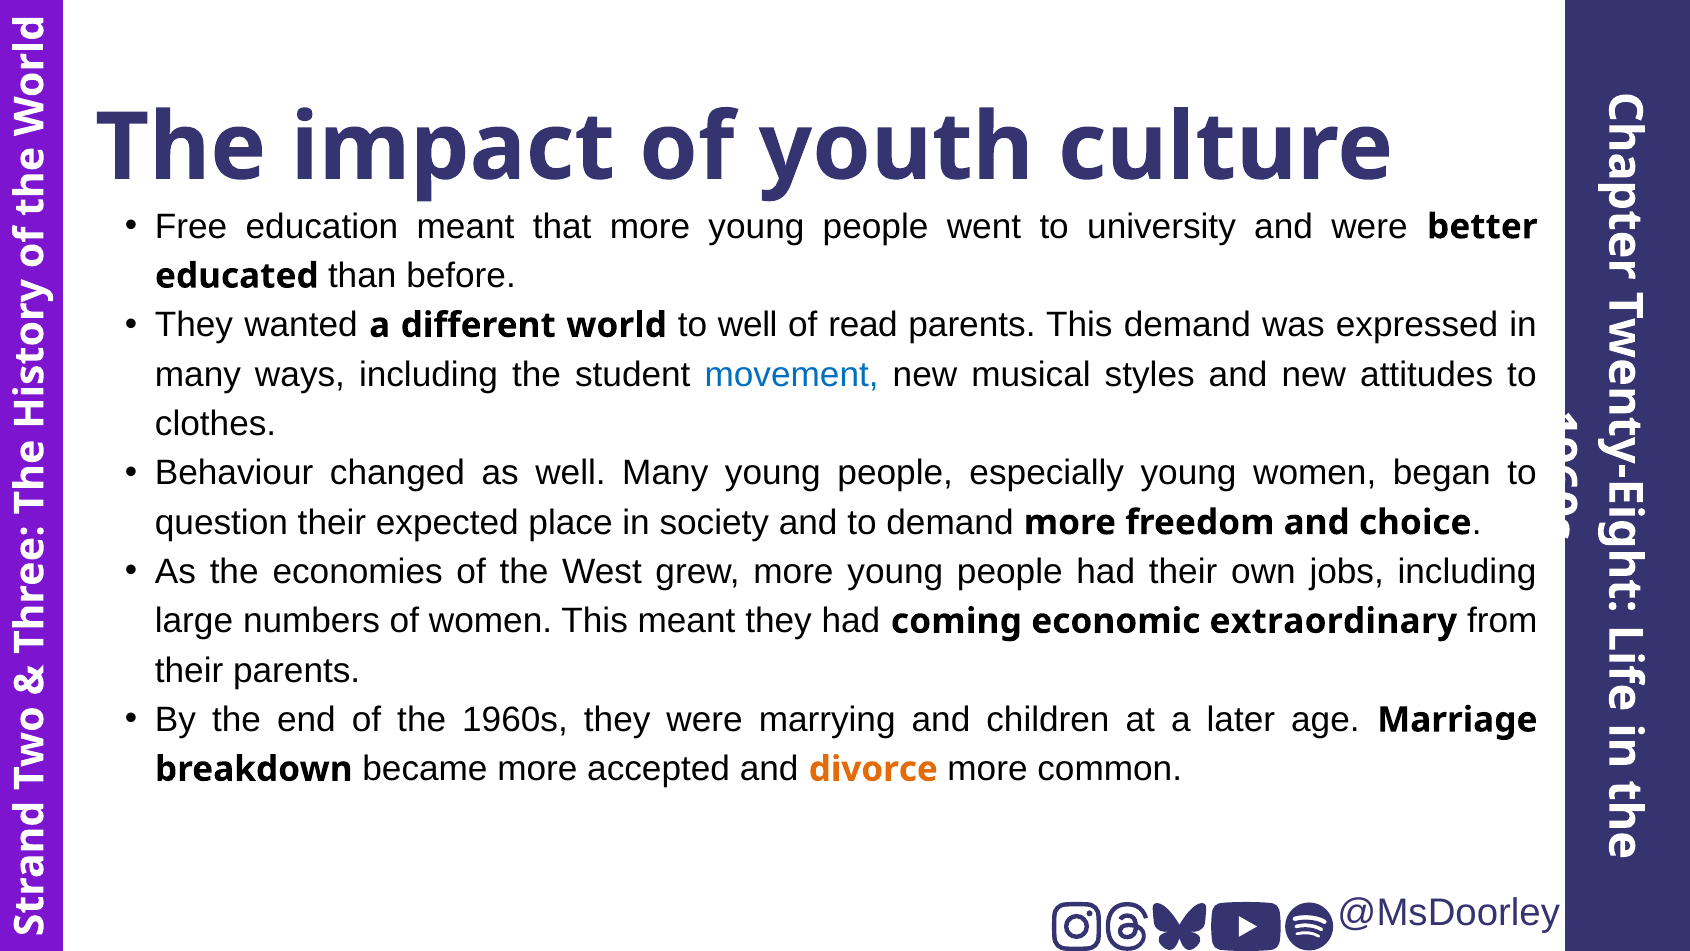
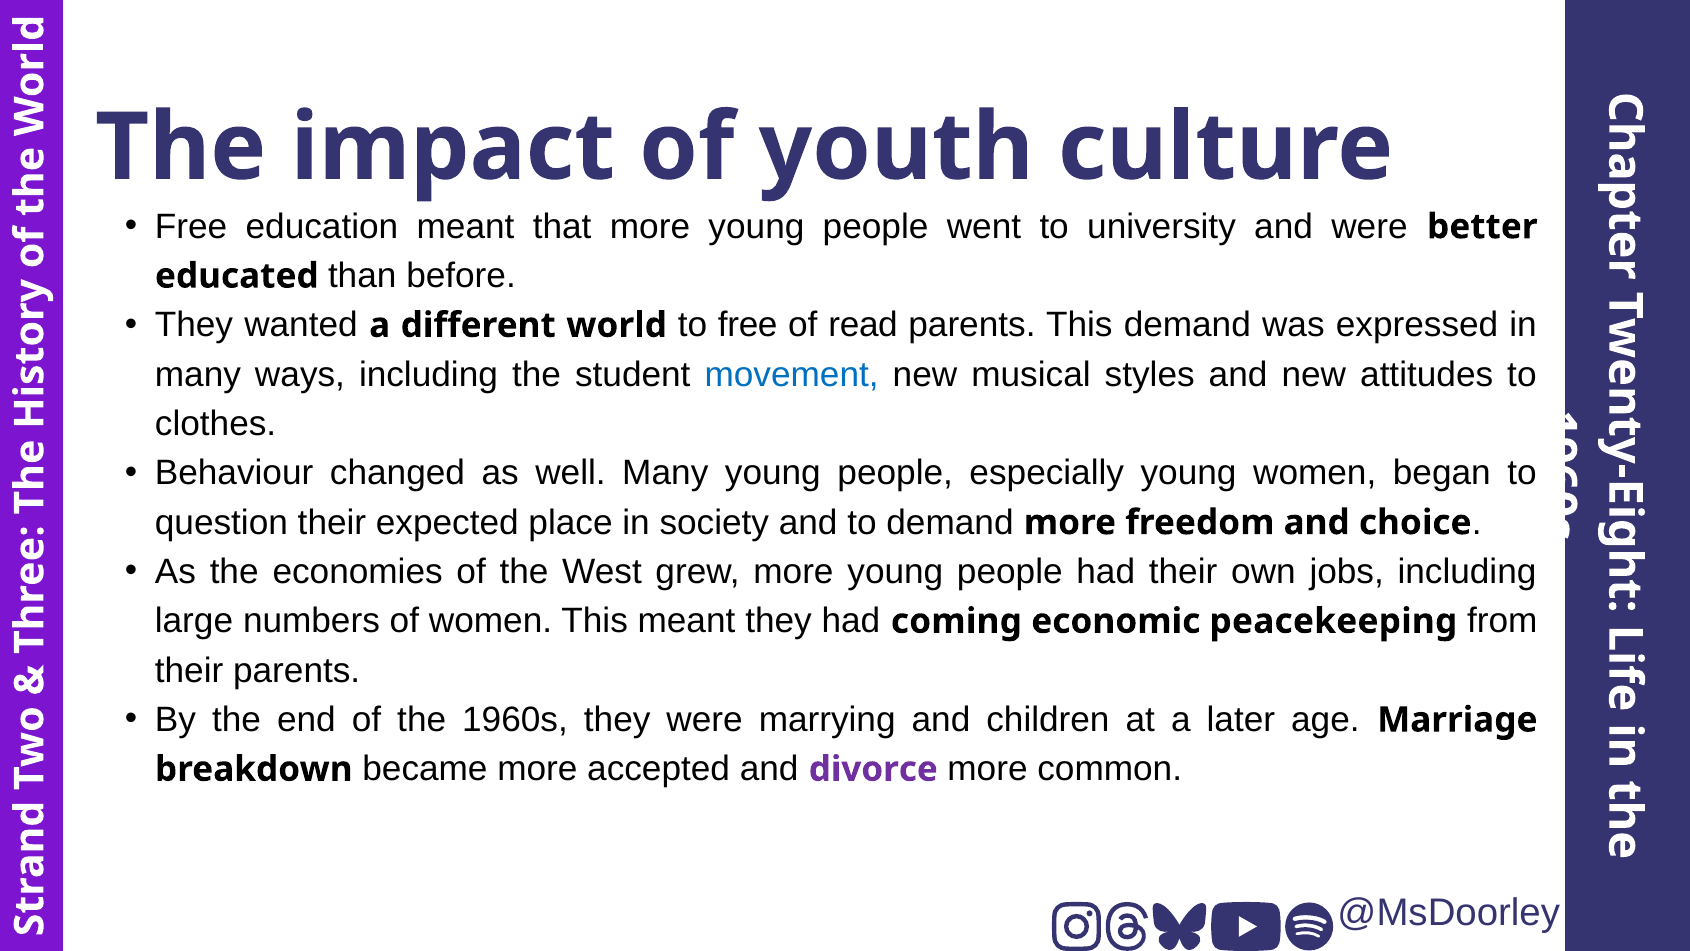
to well: well -> free
extraordinary: extraordinary -> peacekeeping
divorce colour: orange -> purple
